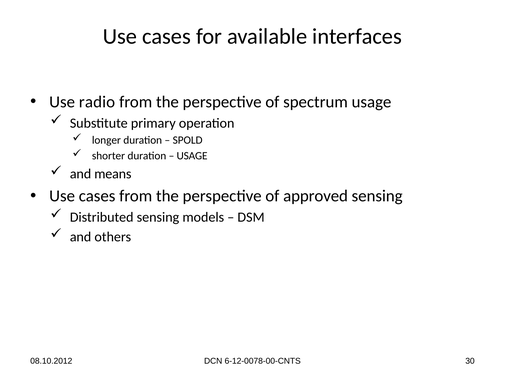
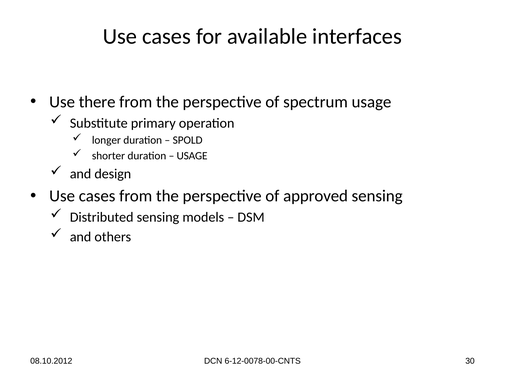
radio: radio -> there
means: means -> design
